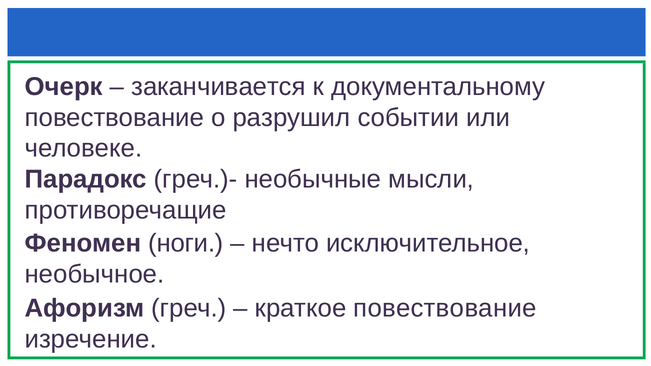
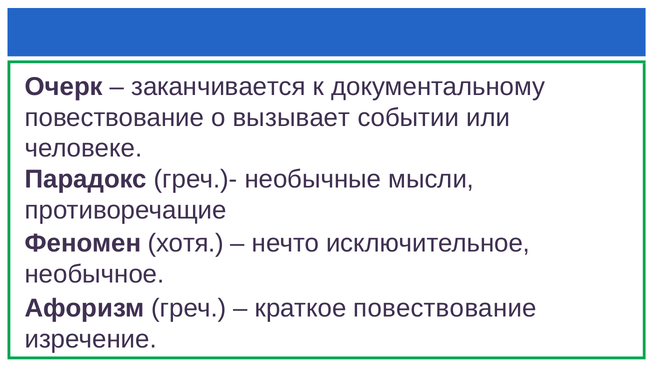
разрушил: разрушил -> вызывает
ноги: ноги -> хотя
